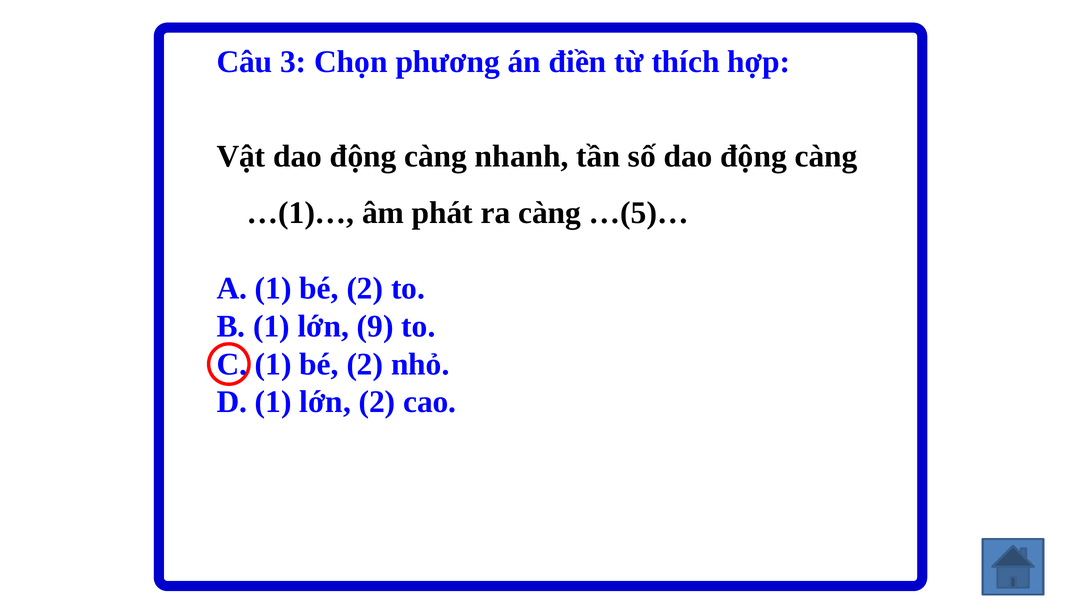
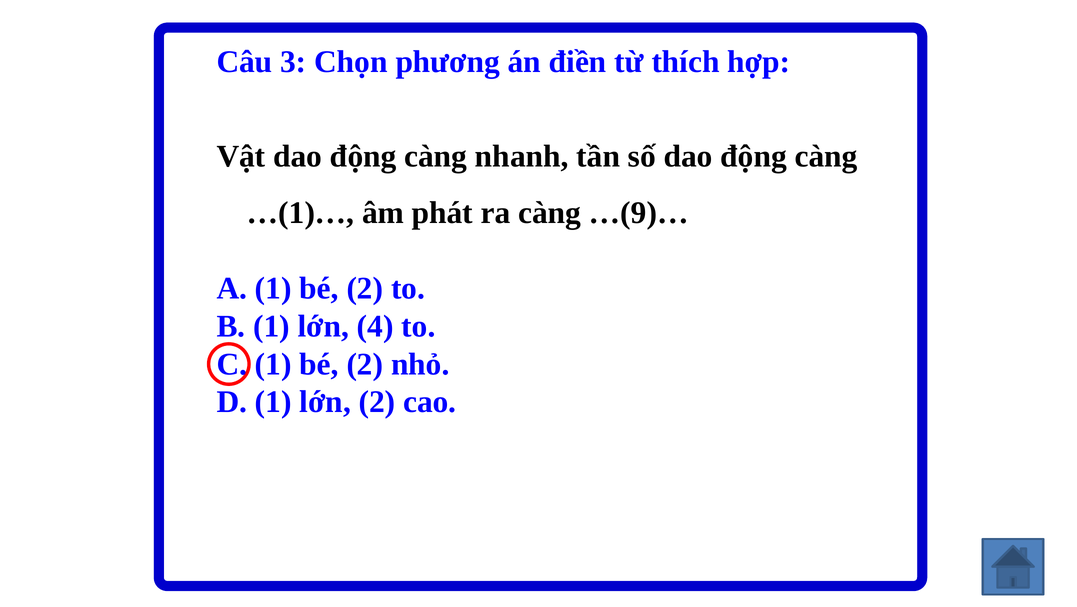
…(5)…: …(5)… -> …(9)…
9: 9 -> 4
